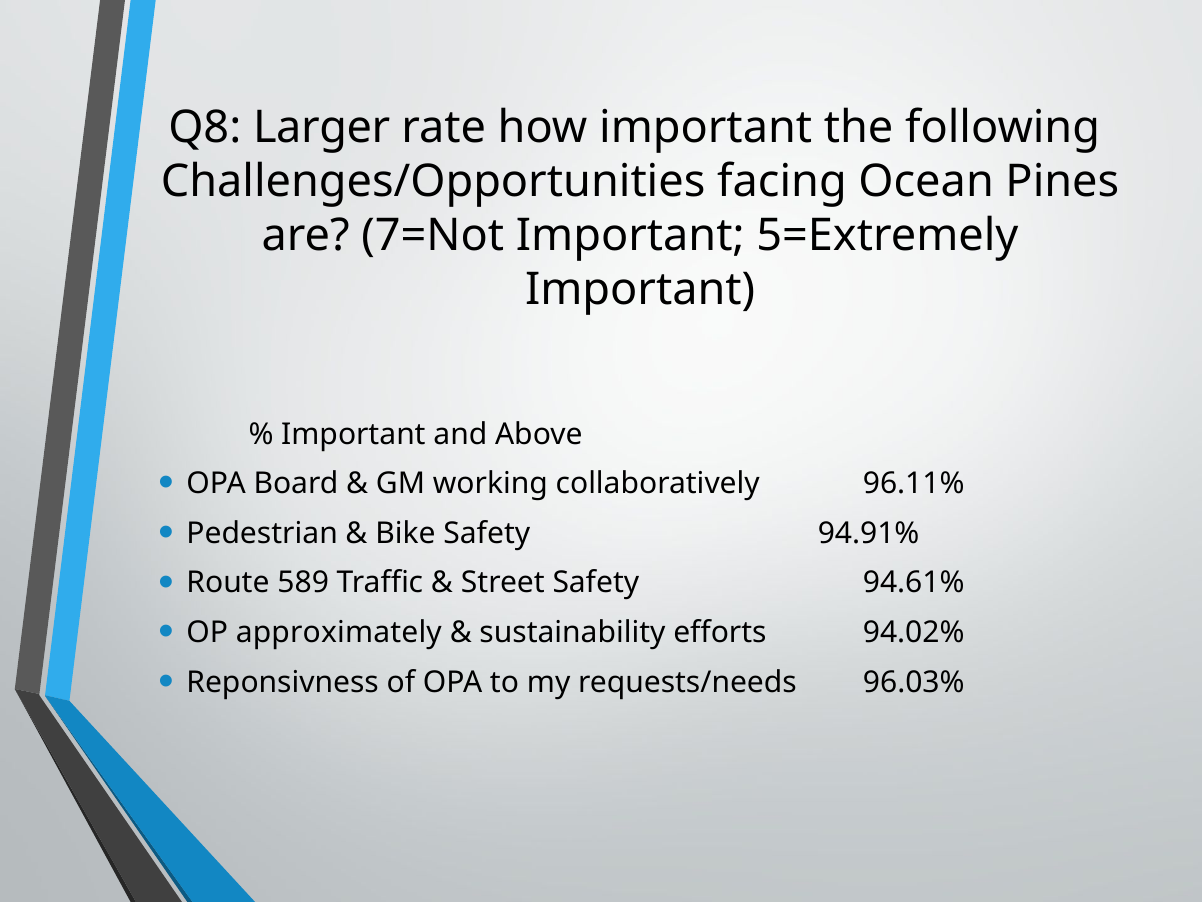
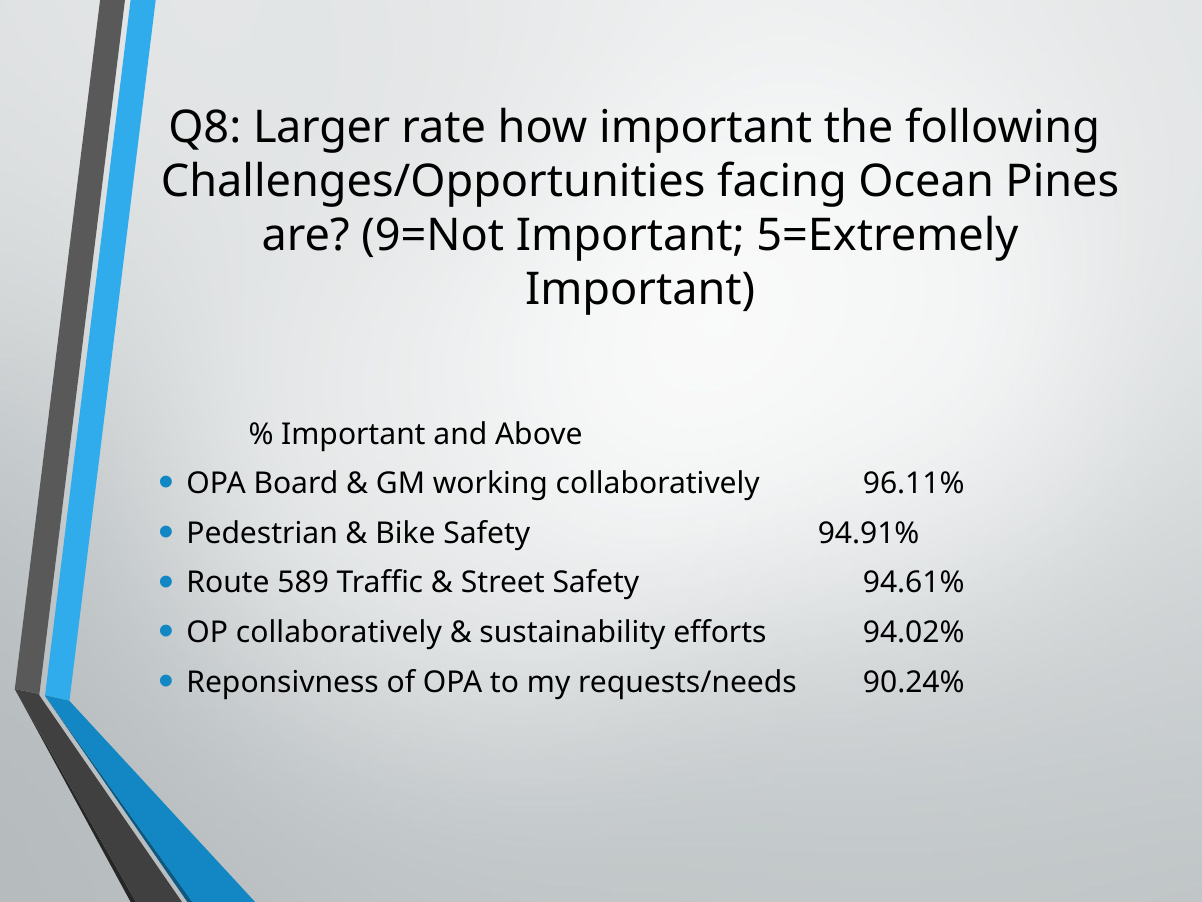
7=Not: 7=Not -> 9=Not
OP approximately: approximately -> collaboratively
96.03%: 96.03% -> 90.24%
